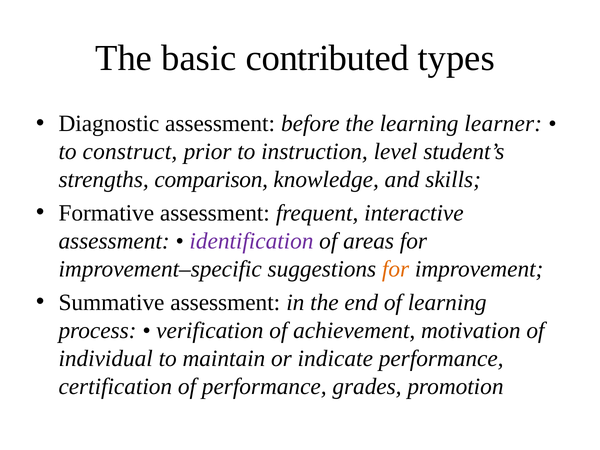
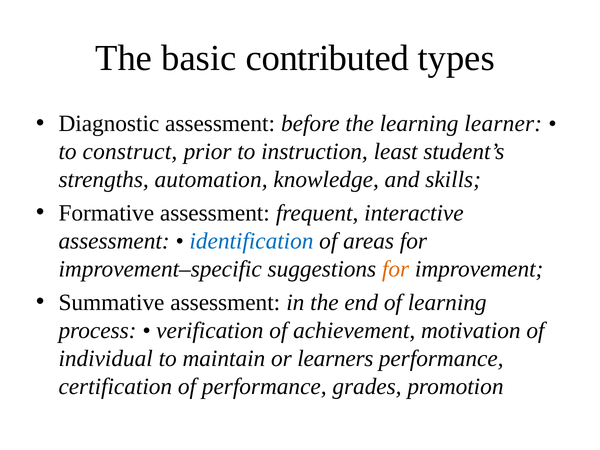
level: level -> least
comparison: comparison -> automation
identification colour: purple -> blue
indicate: indicate -> learners
